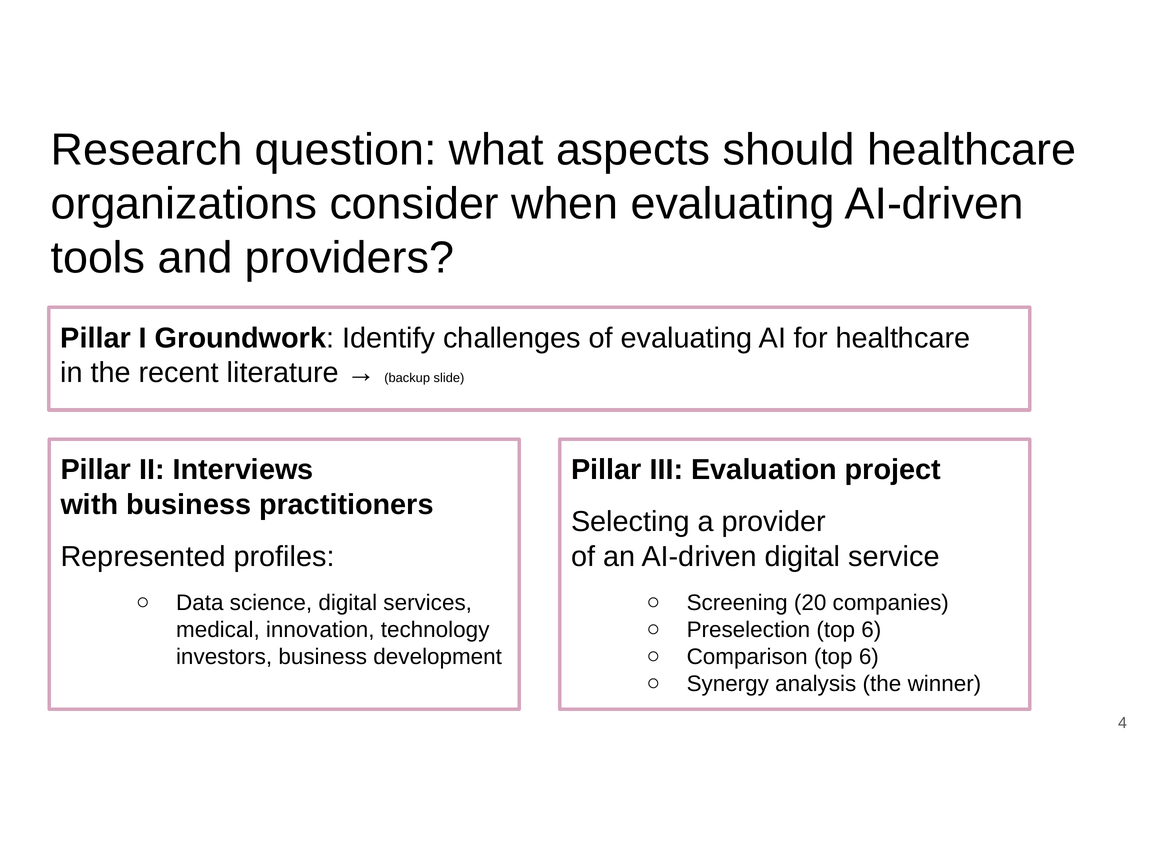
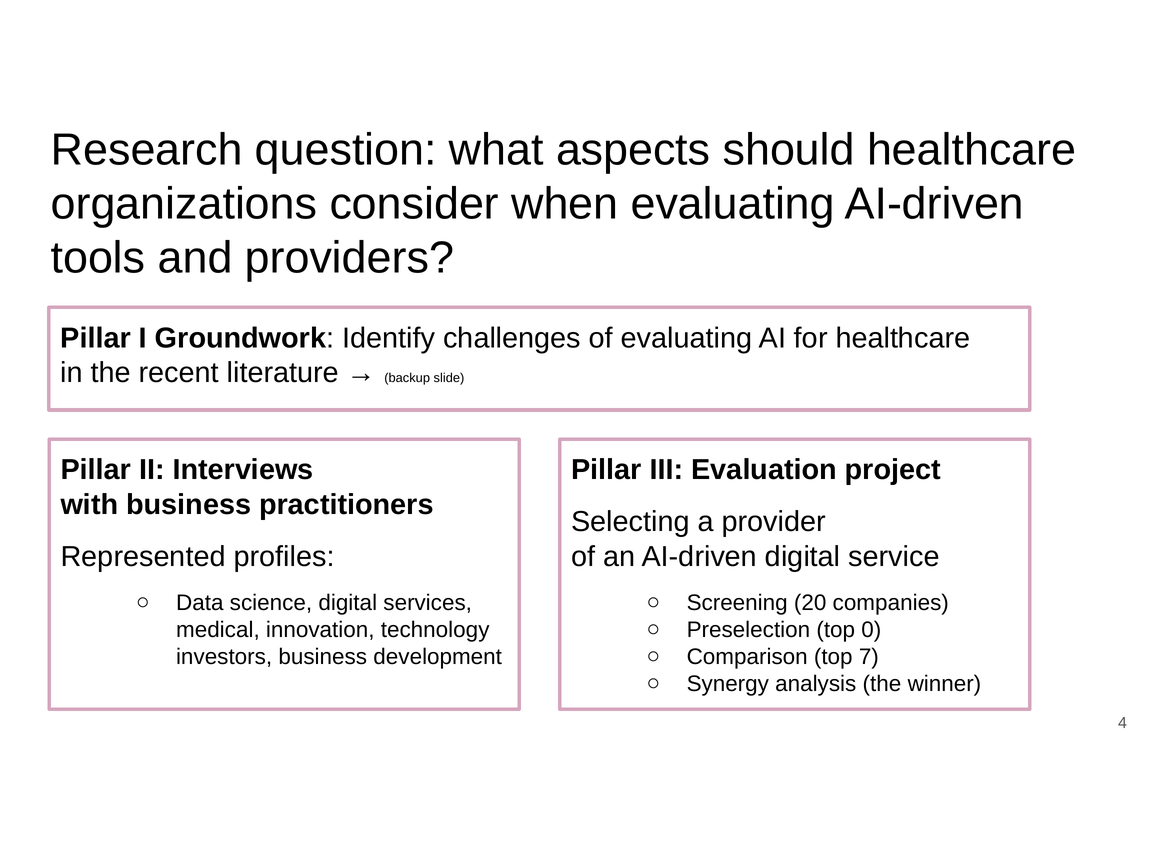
Preselection top 6: 6 -> 0
Comparison top 6: 6 -> 7
